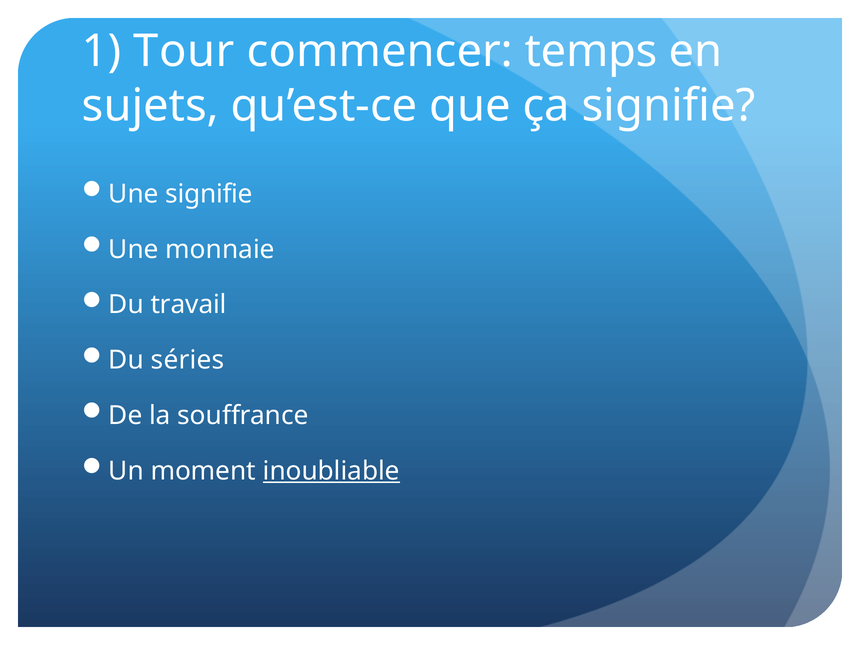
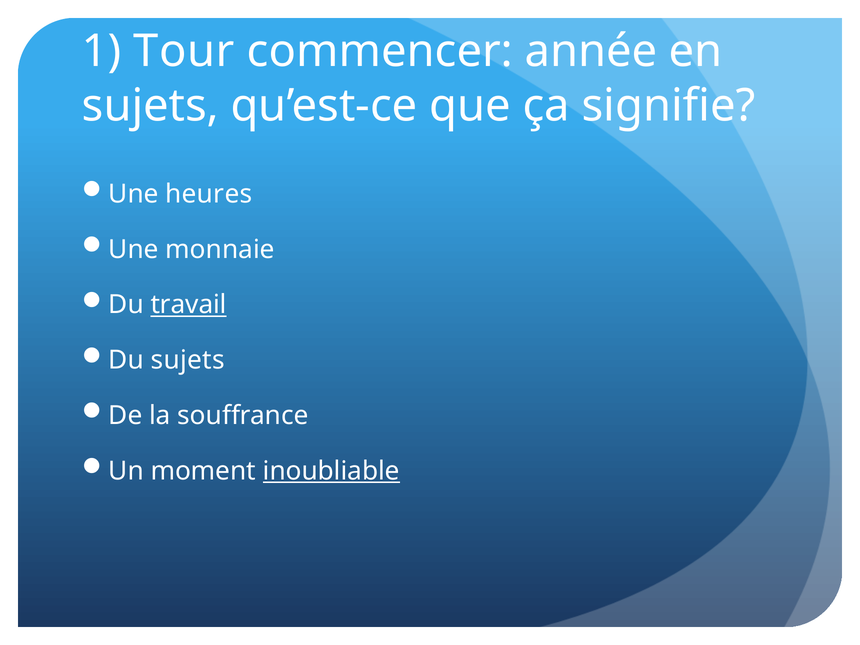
temps: temps -> année
Une signifie: signifie -> heures
travail underline: none -> present
Du séries: séries -> sujets
